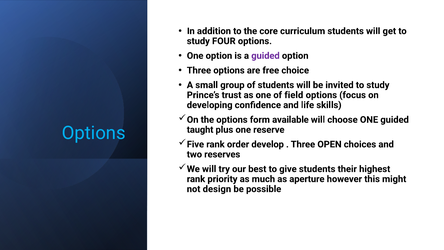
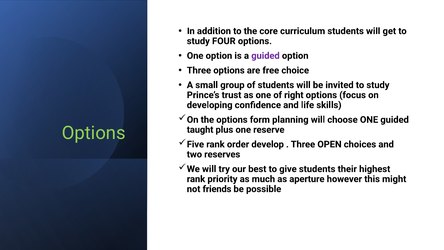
field: field -> right
available: available -> planning
Options at (94, 133) colour: light blue -> light green
design: design -> friends
